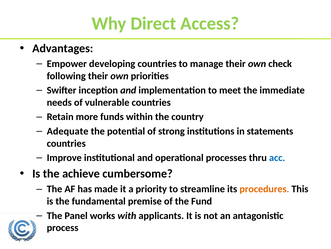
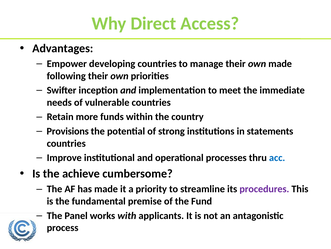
own check: check -> made
Adequate: Adequate -> Provisions
procedures colour: orange -> purple
